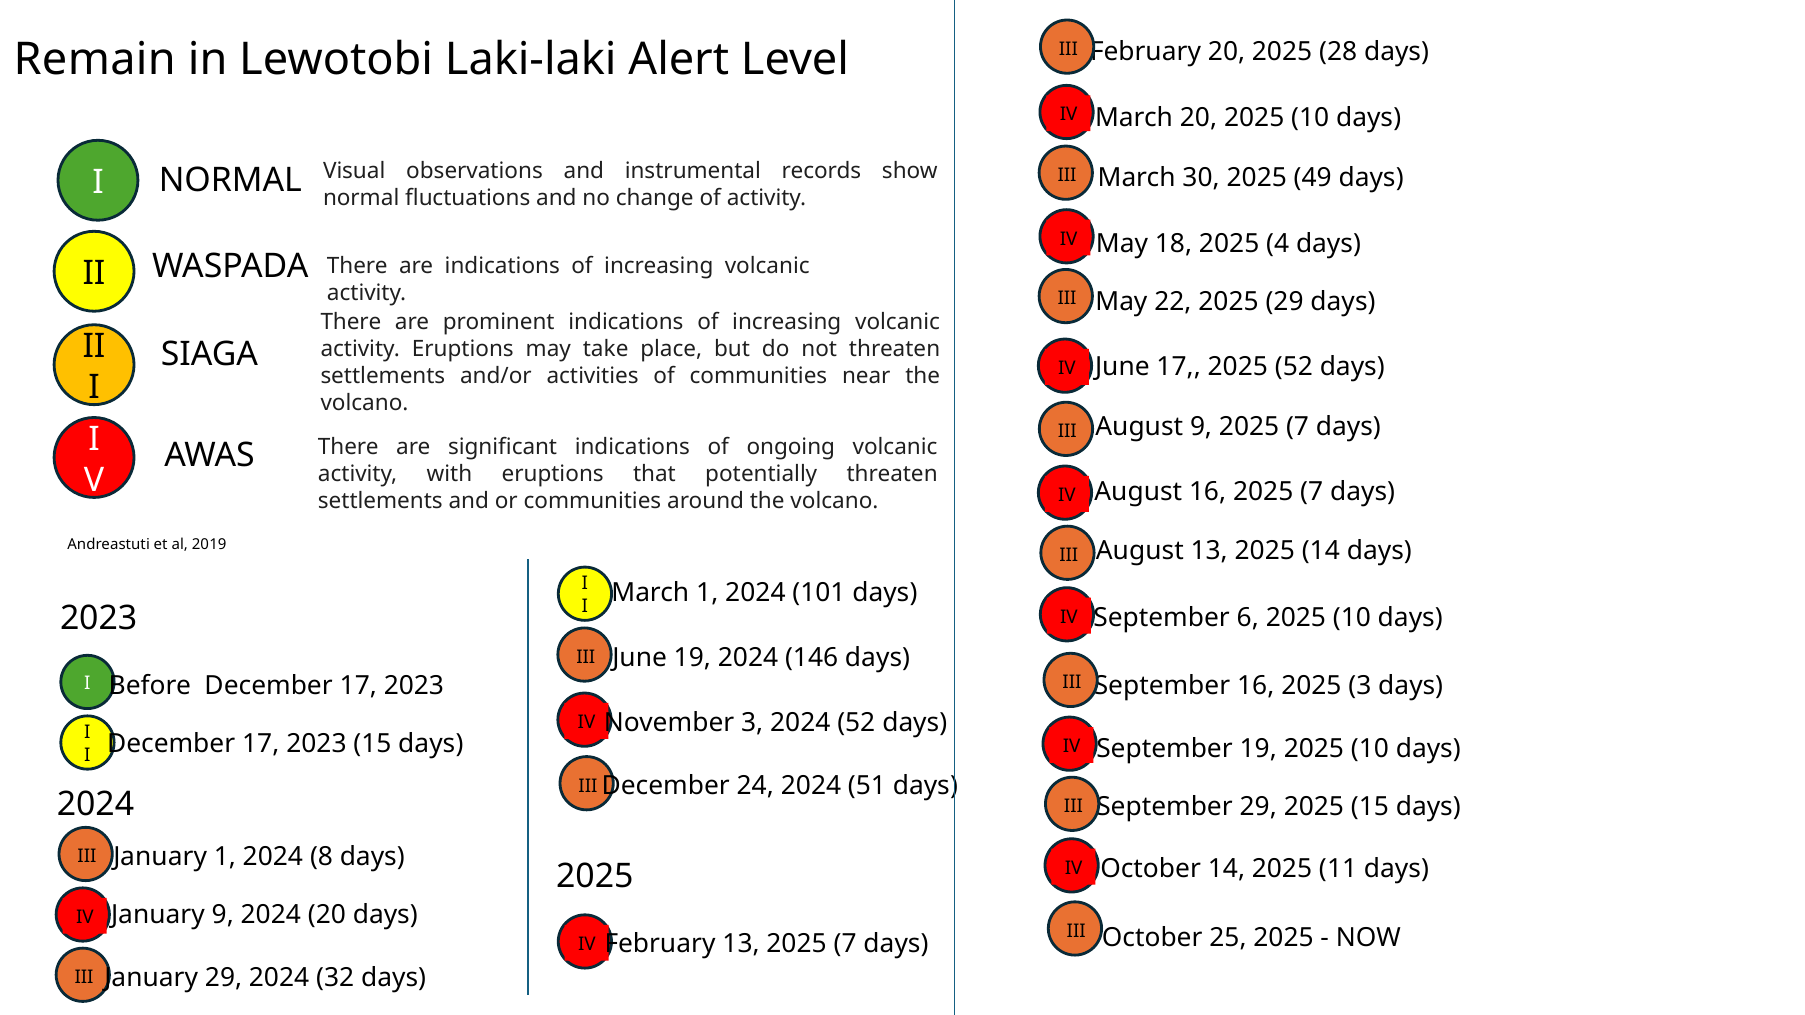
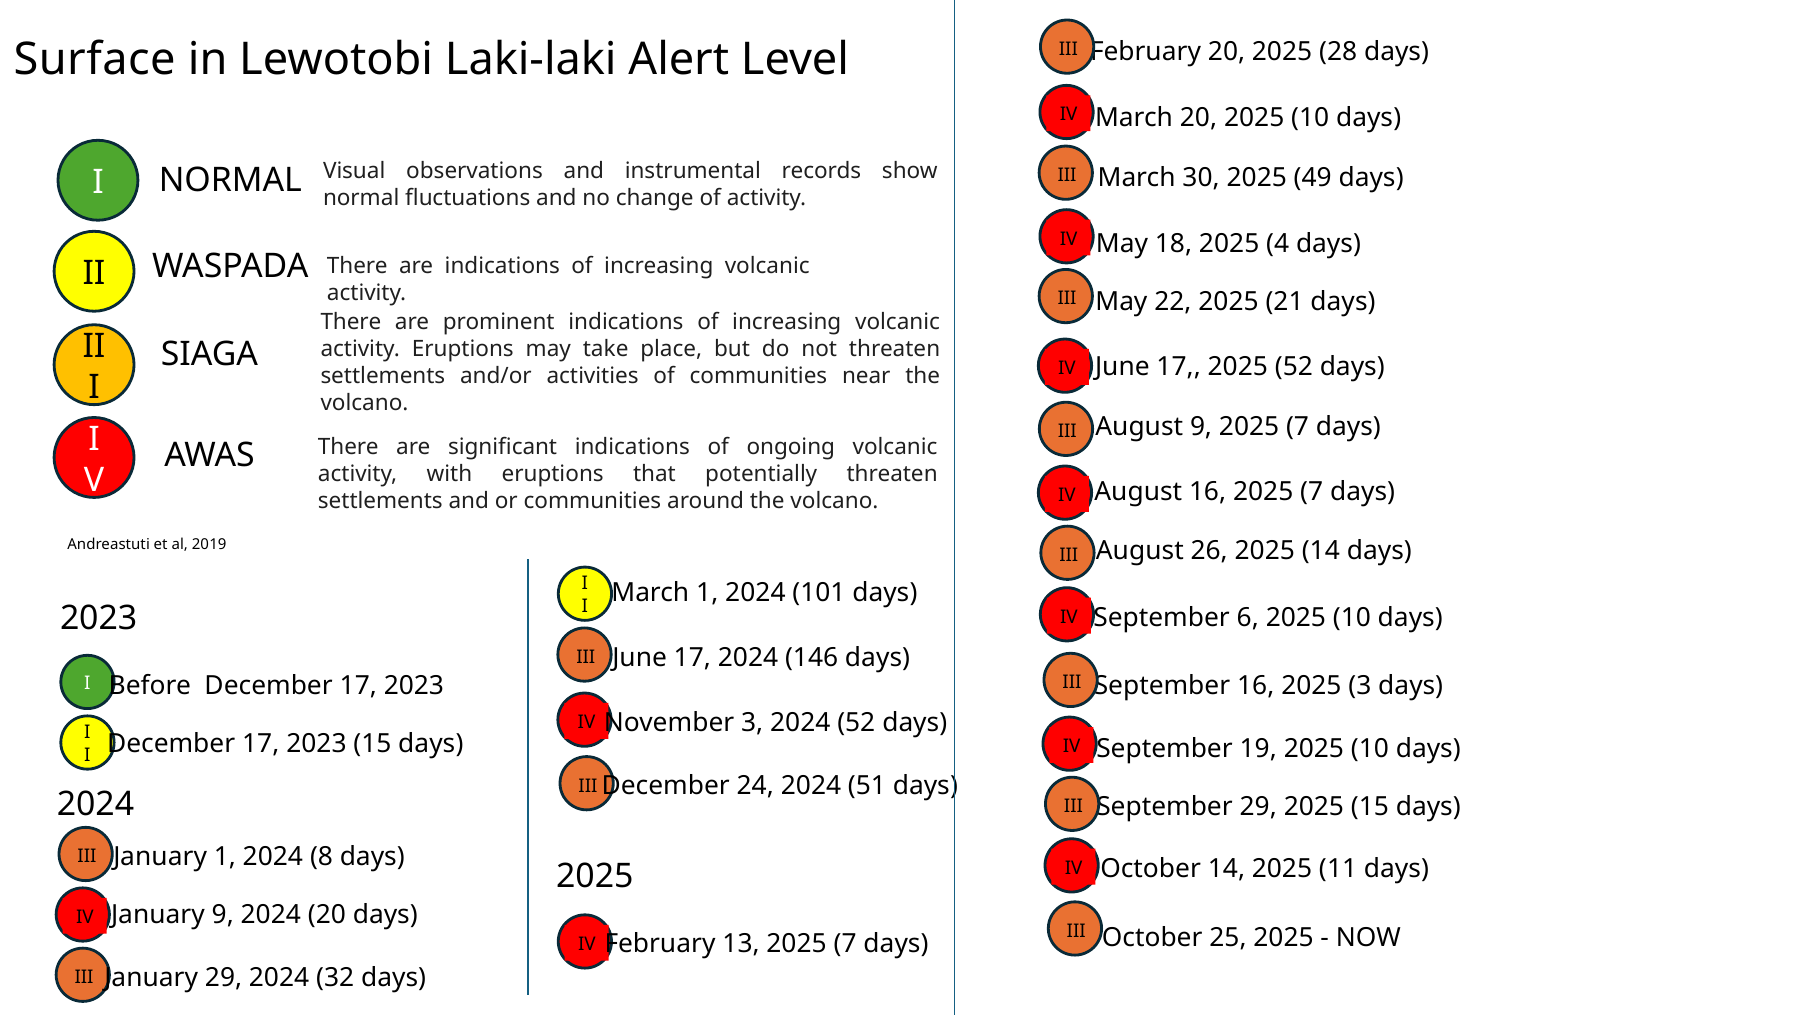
Remain: Remain -> Surface
2025 29: 29 -> 21
August 13: 13 -> 26
19 at (692, 658): 19 -> 17
